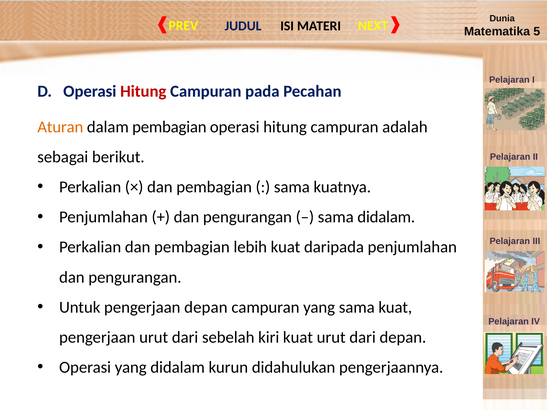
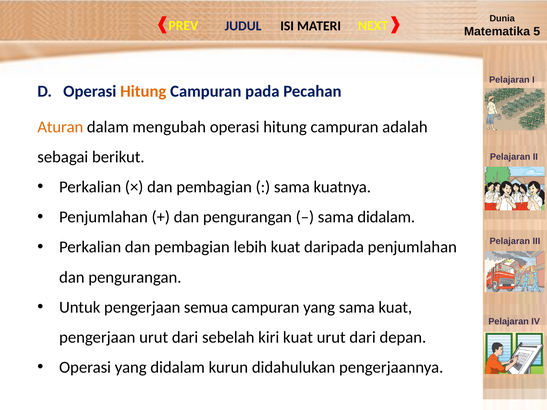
Hitung at (143, 91) colour: red -> orange
dalam pembagian: pembagian -> mengubah
pengerjaan depan: depan -> semua
